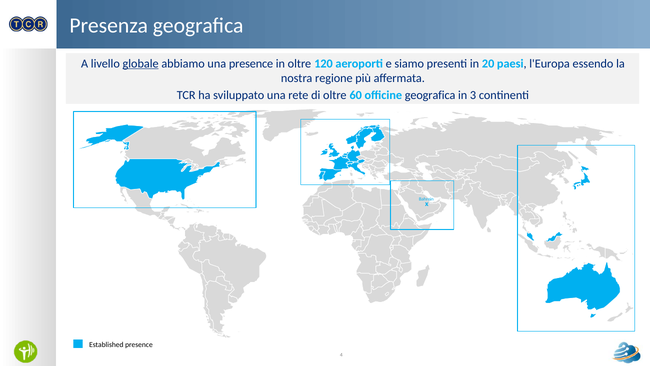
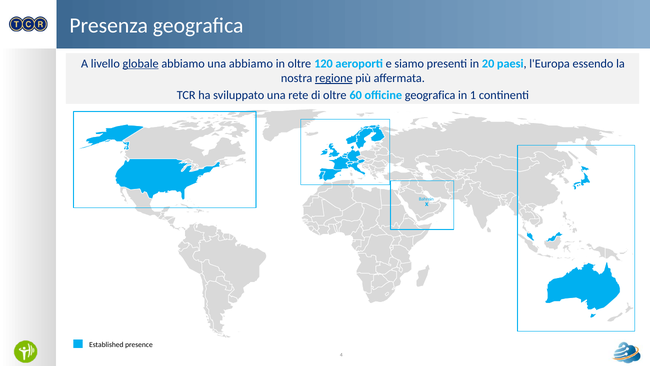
una presence: presence -> abbiamo
regione underline: none -> present
3: 3 -> 1
